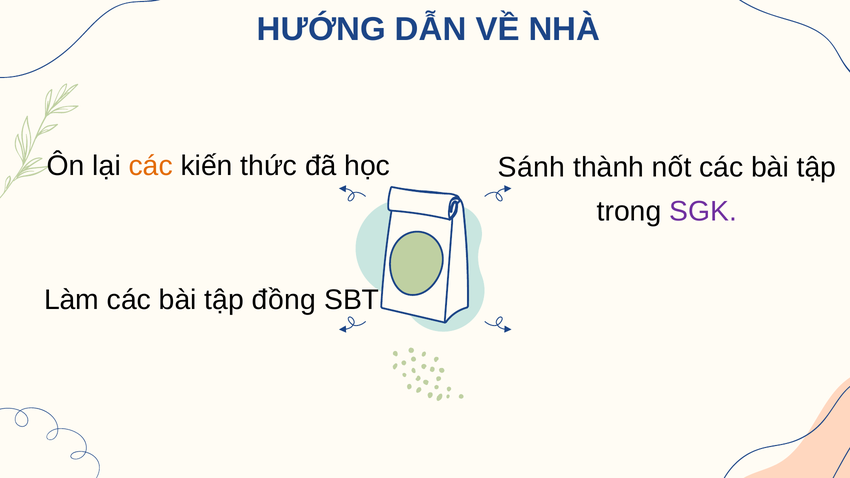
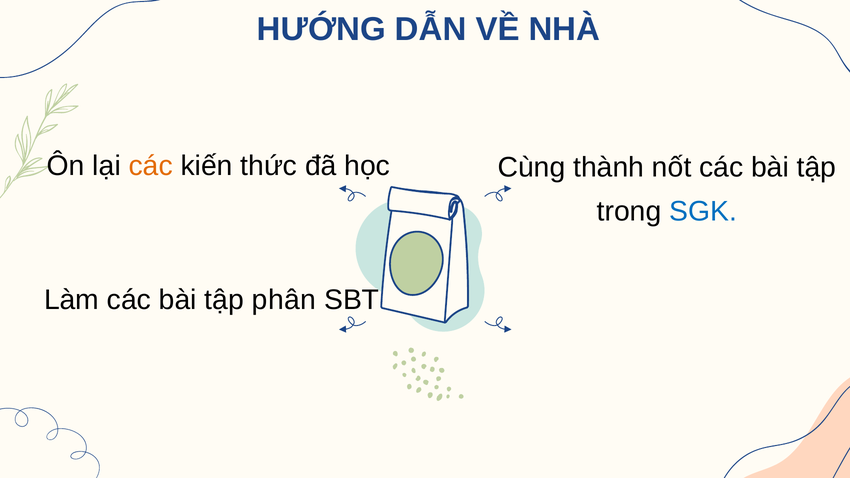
Sánh: Sánh -> Cùng
SGK colour: purple -> blue
đồng: đồng -> phân
